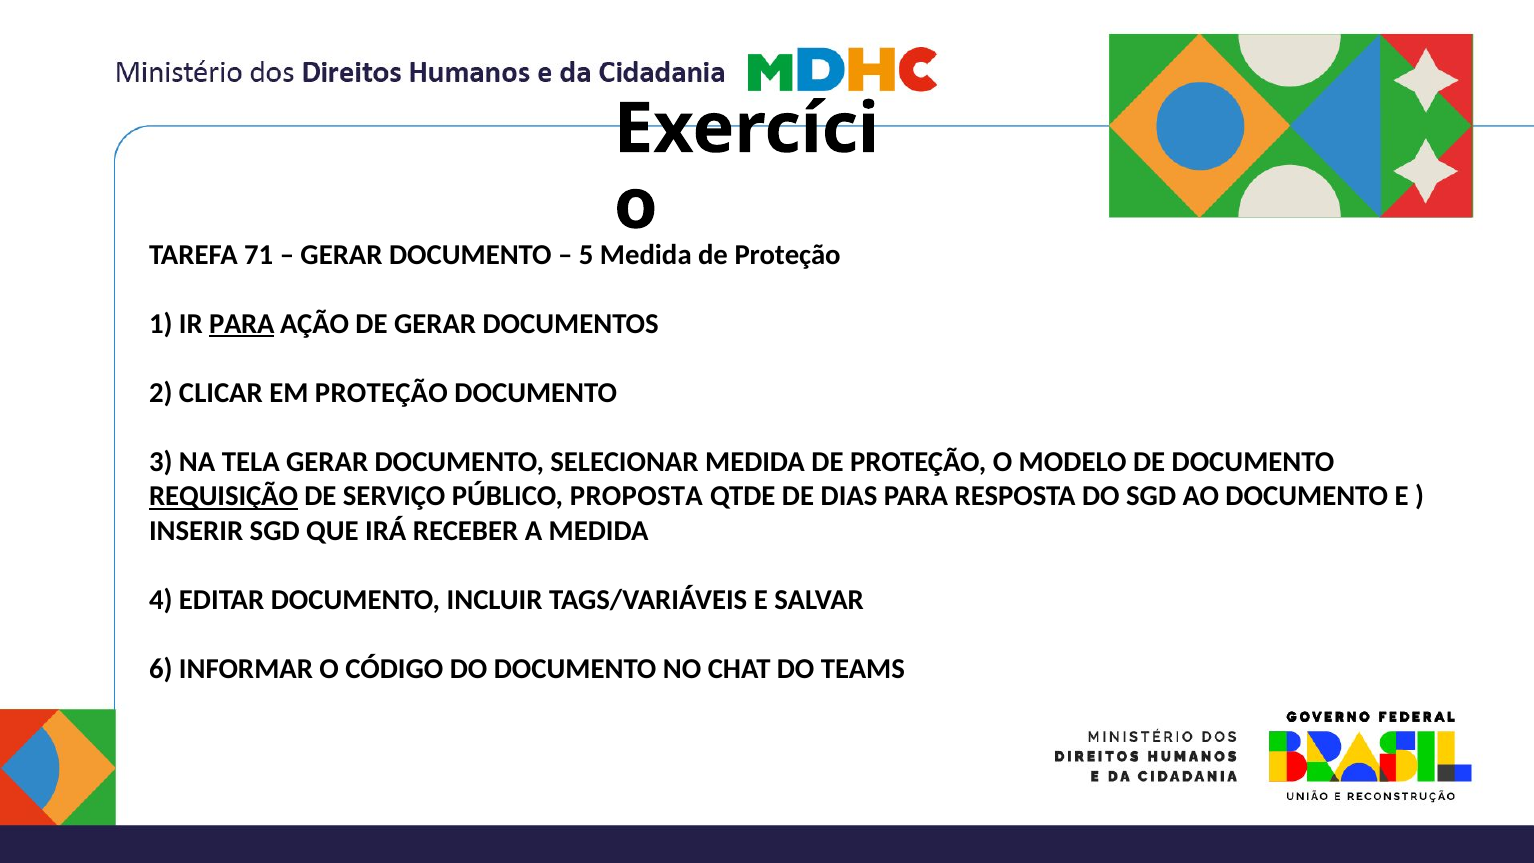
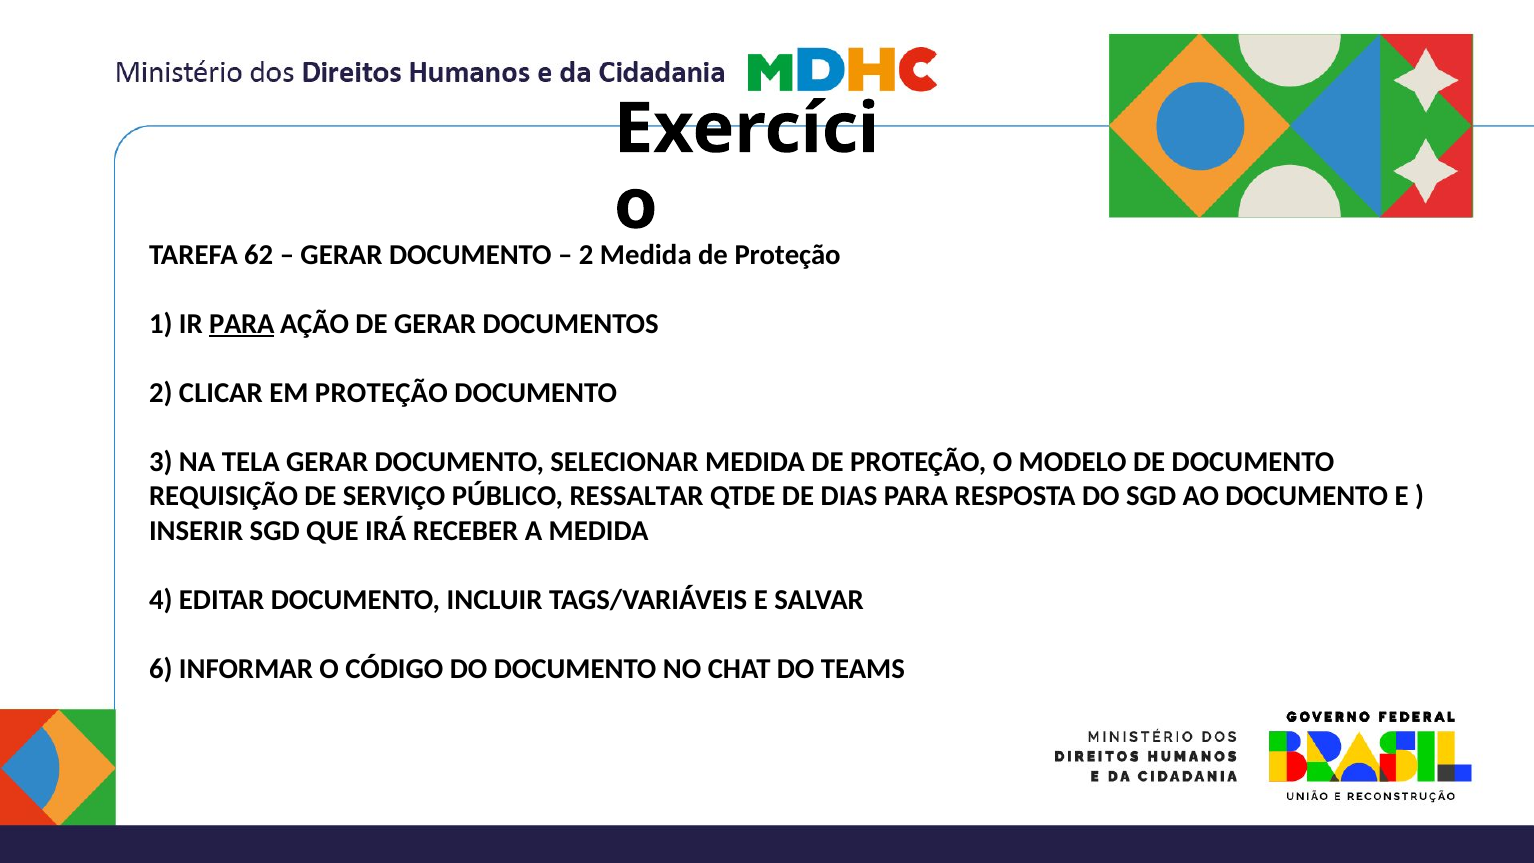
71: 71 -> 62
5 at (586, 255): 5 -> 2
REQUISIÇÃO underline: present -> none
PROPOSTA: PROPOSTA -> RESSALTAR
